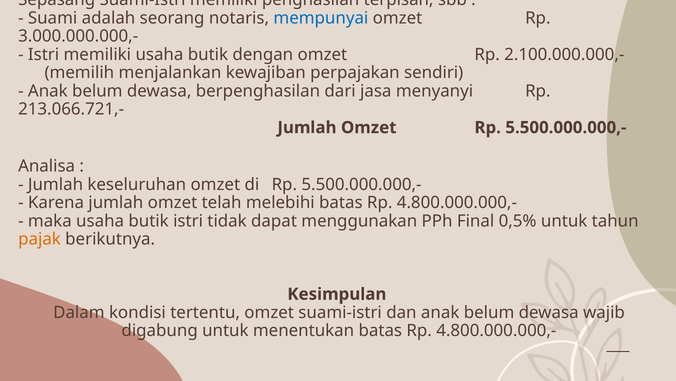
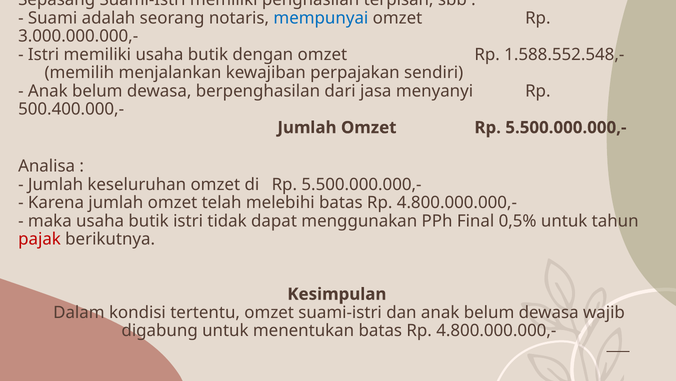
2.100.000.000,-: 2.100.000.000,- -> 1.588.552.548,-
213.066.721,-: 213.066.721,- -> 500.400.000,-
pajak colour: orange -> red
